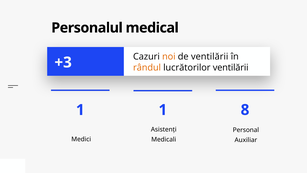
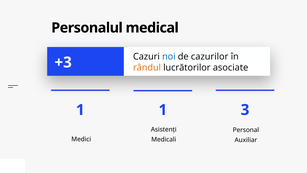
noi colour: orange -> blue
de ventilării: ventilării -> cazurilor
lucrătorilor ventilării: ventilării -> asociate
8: 8 -> 3
